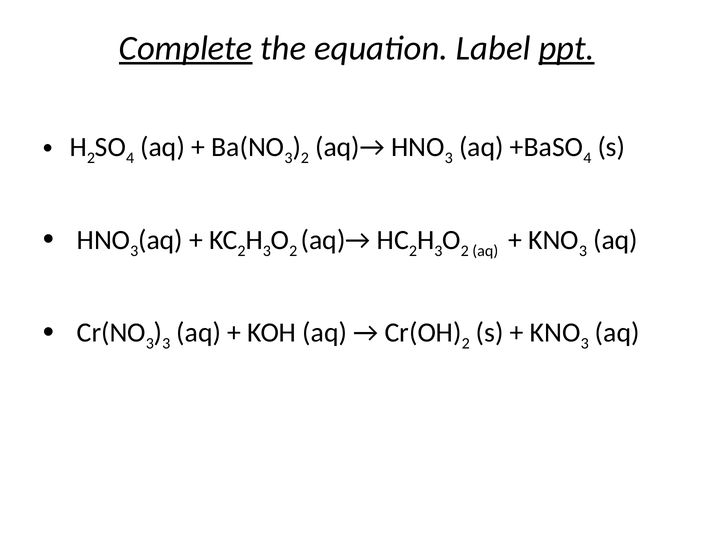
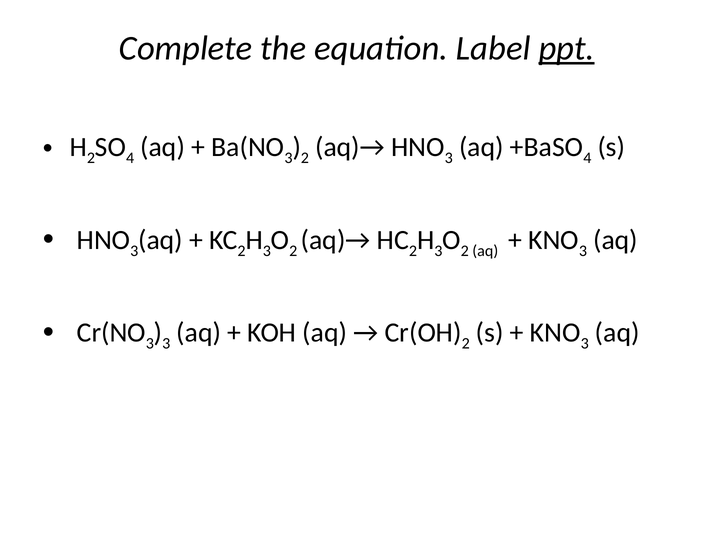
Complete underline: present -> none
